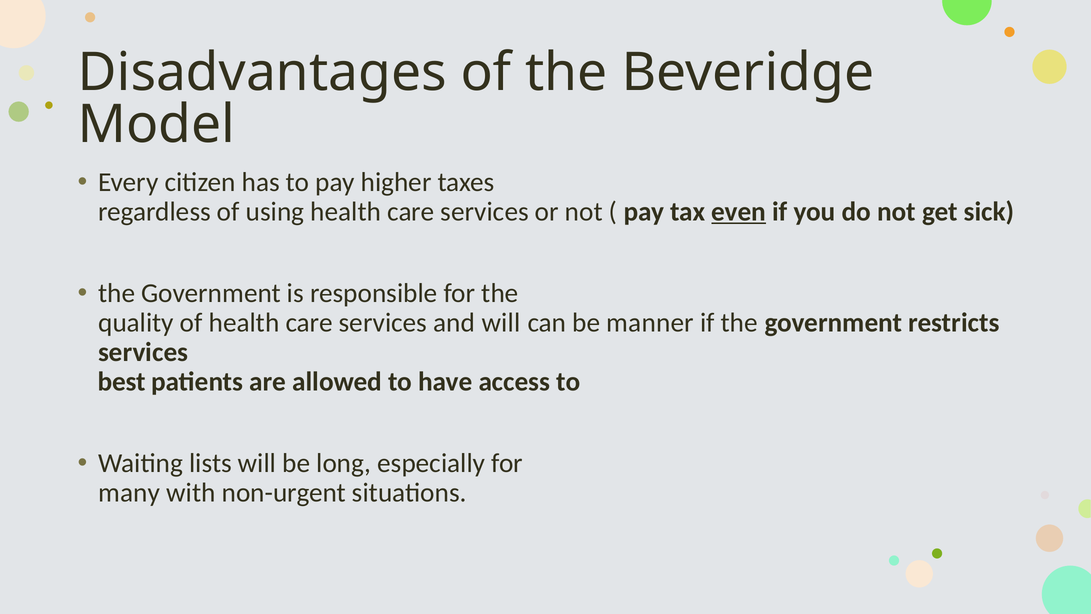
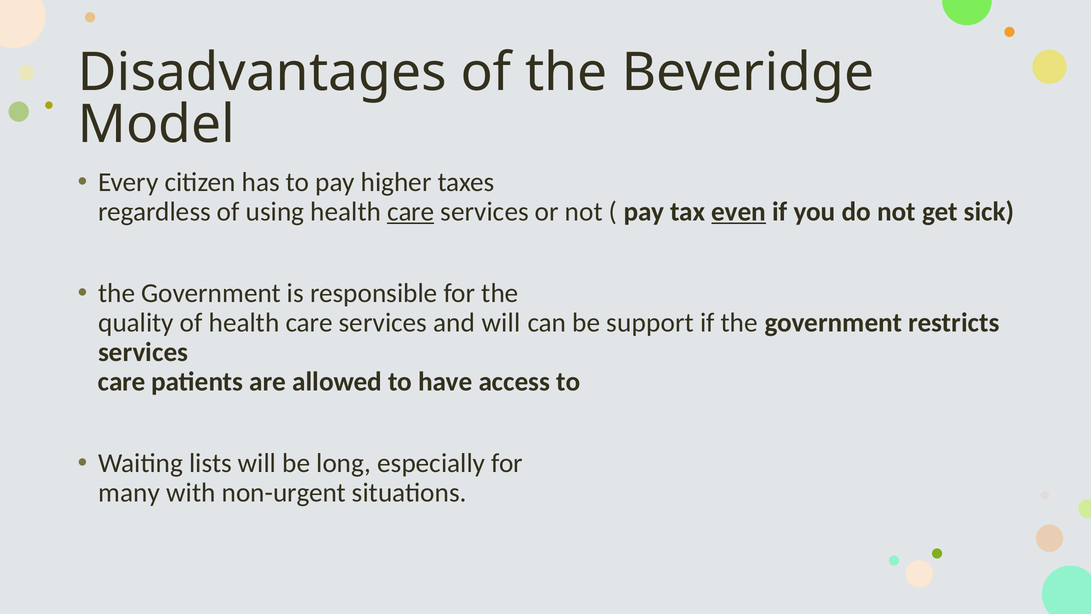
care at (411, 211) underline: none -> present
manner: manner -> support
best at (122, 381): best -> care
